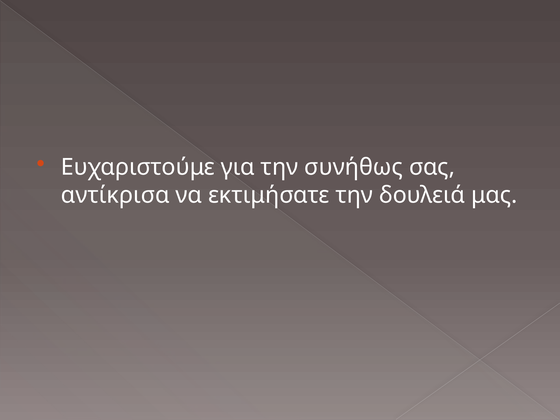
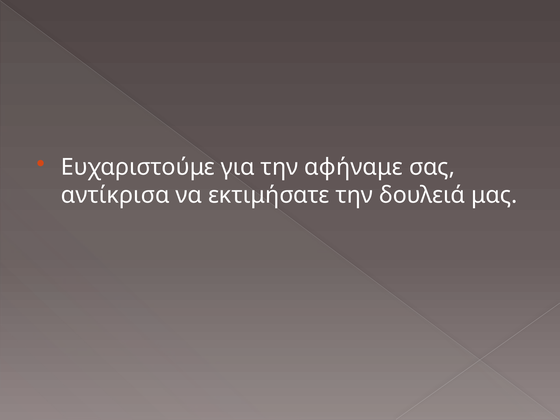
συνήθως: συνήθως -> αφήναμε
